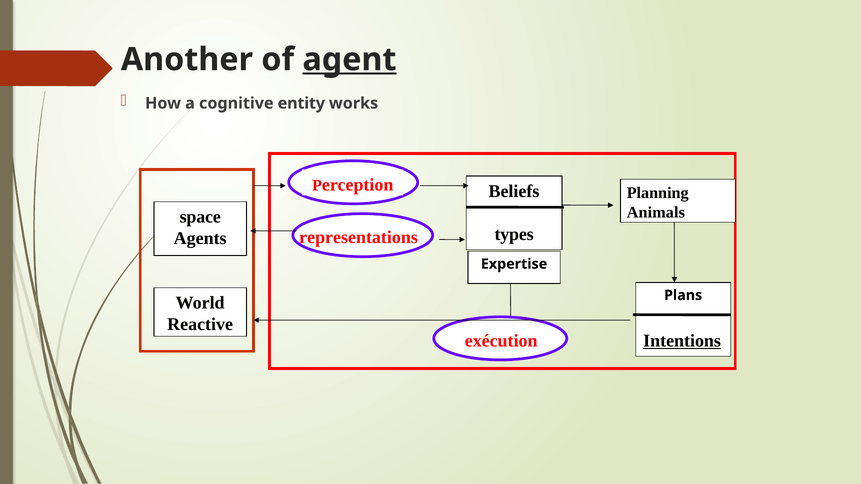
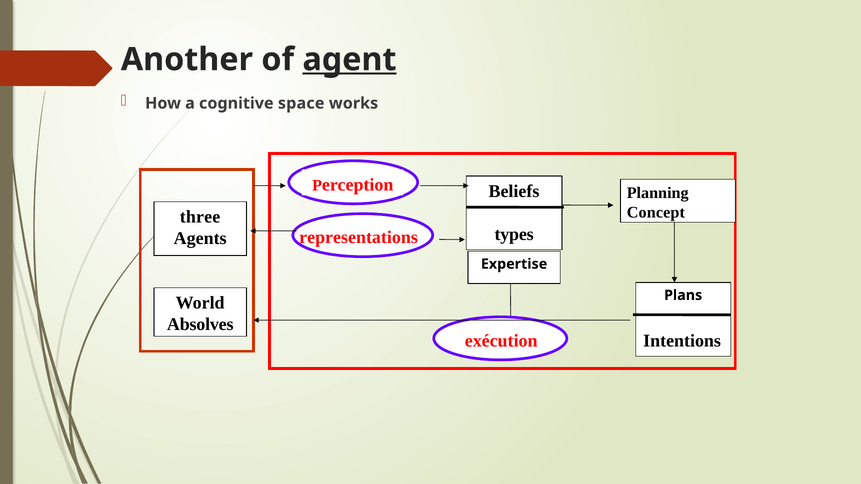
entity: entity -> space
Animals: Animals -> Concept
space: space -> three
Reactive: Reactive -> Absolves
Intentions underline: present -> none
